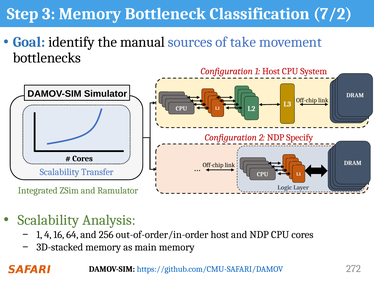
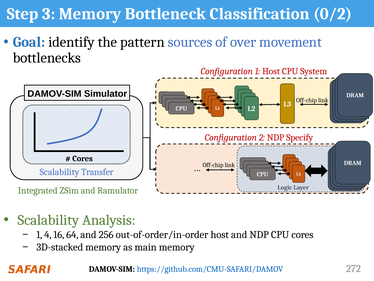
7/2: 7/2 -> 0/2
manual: manual -> pattern
take: take -> over
